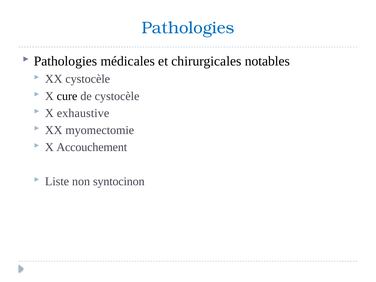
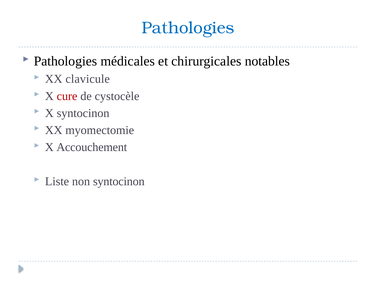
XX cystocèle: cystocèle -> clavicule
cure colour: black -> red
X exhaustive: exhaustive -> syntocinon
